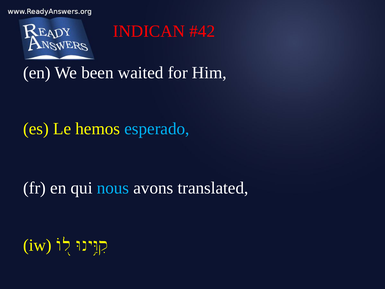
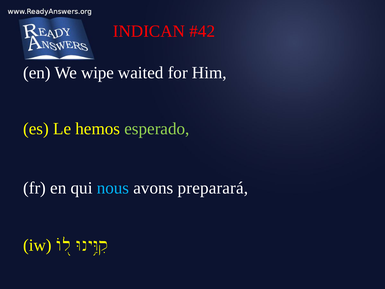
been: been -> wipe
esperado colour: light blue -> light green
translated: translated -> preparará
